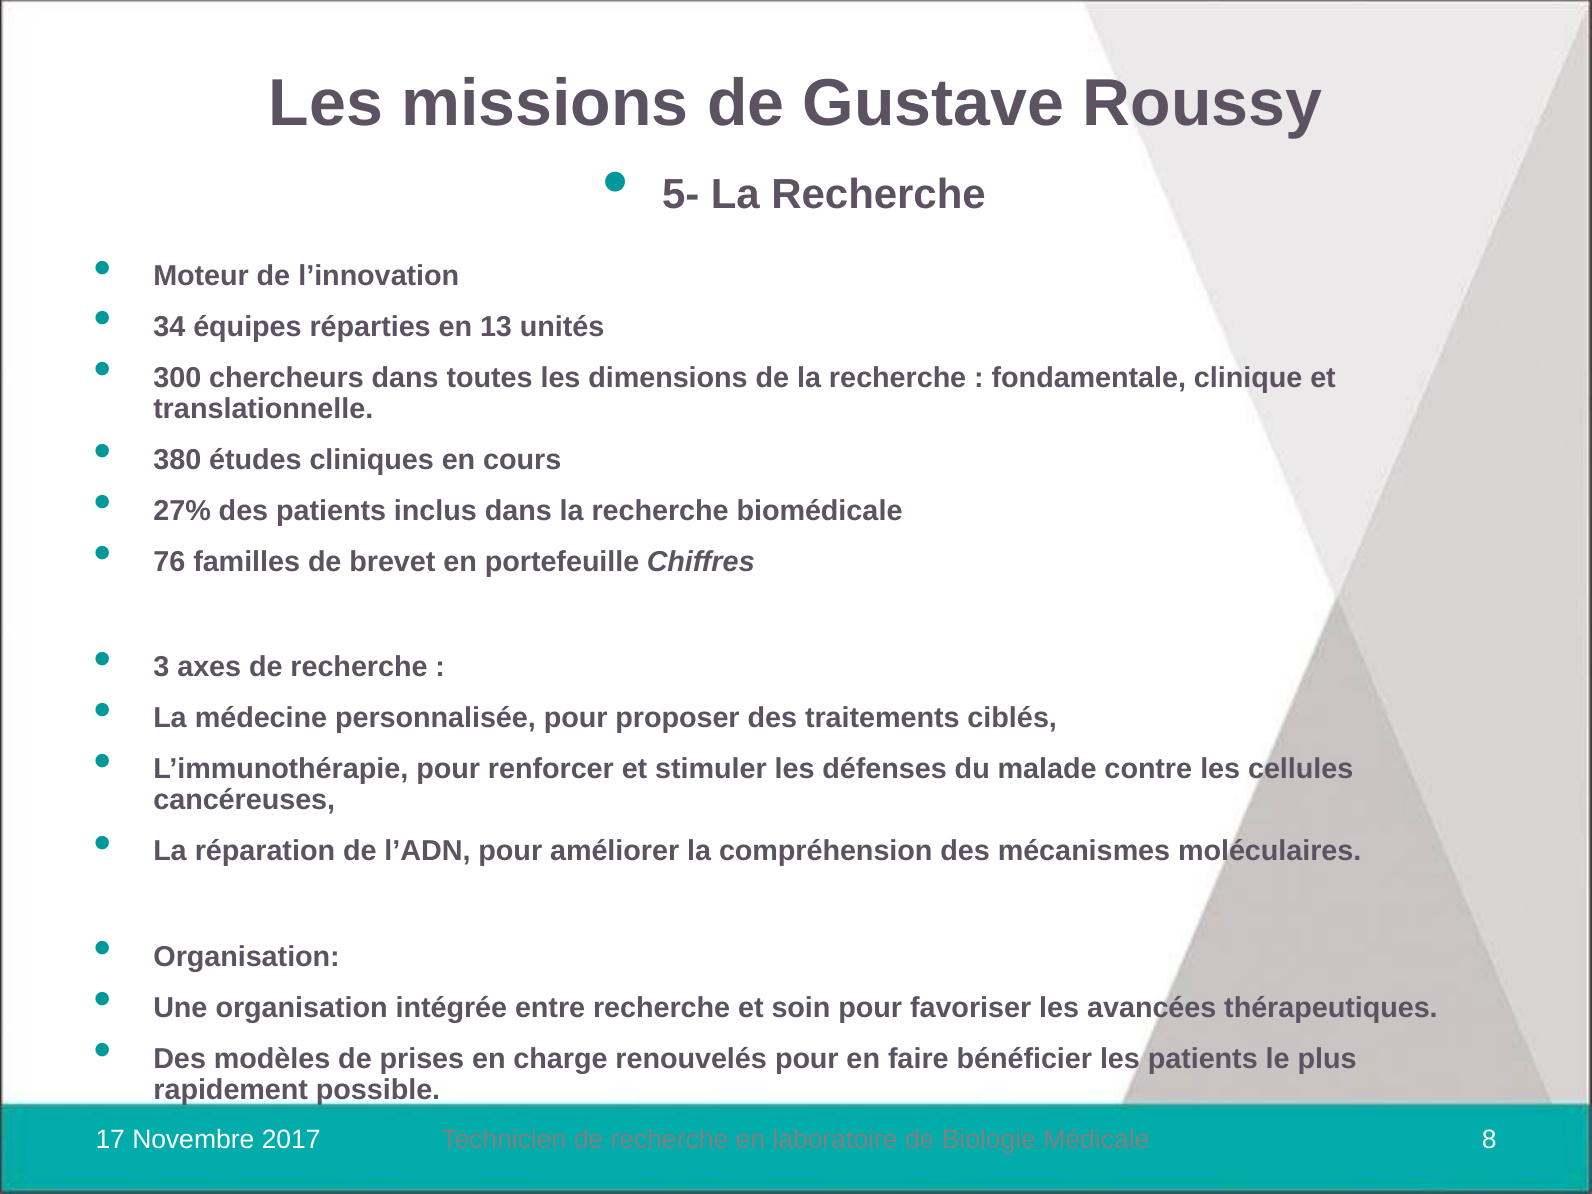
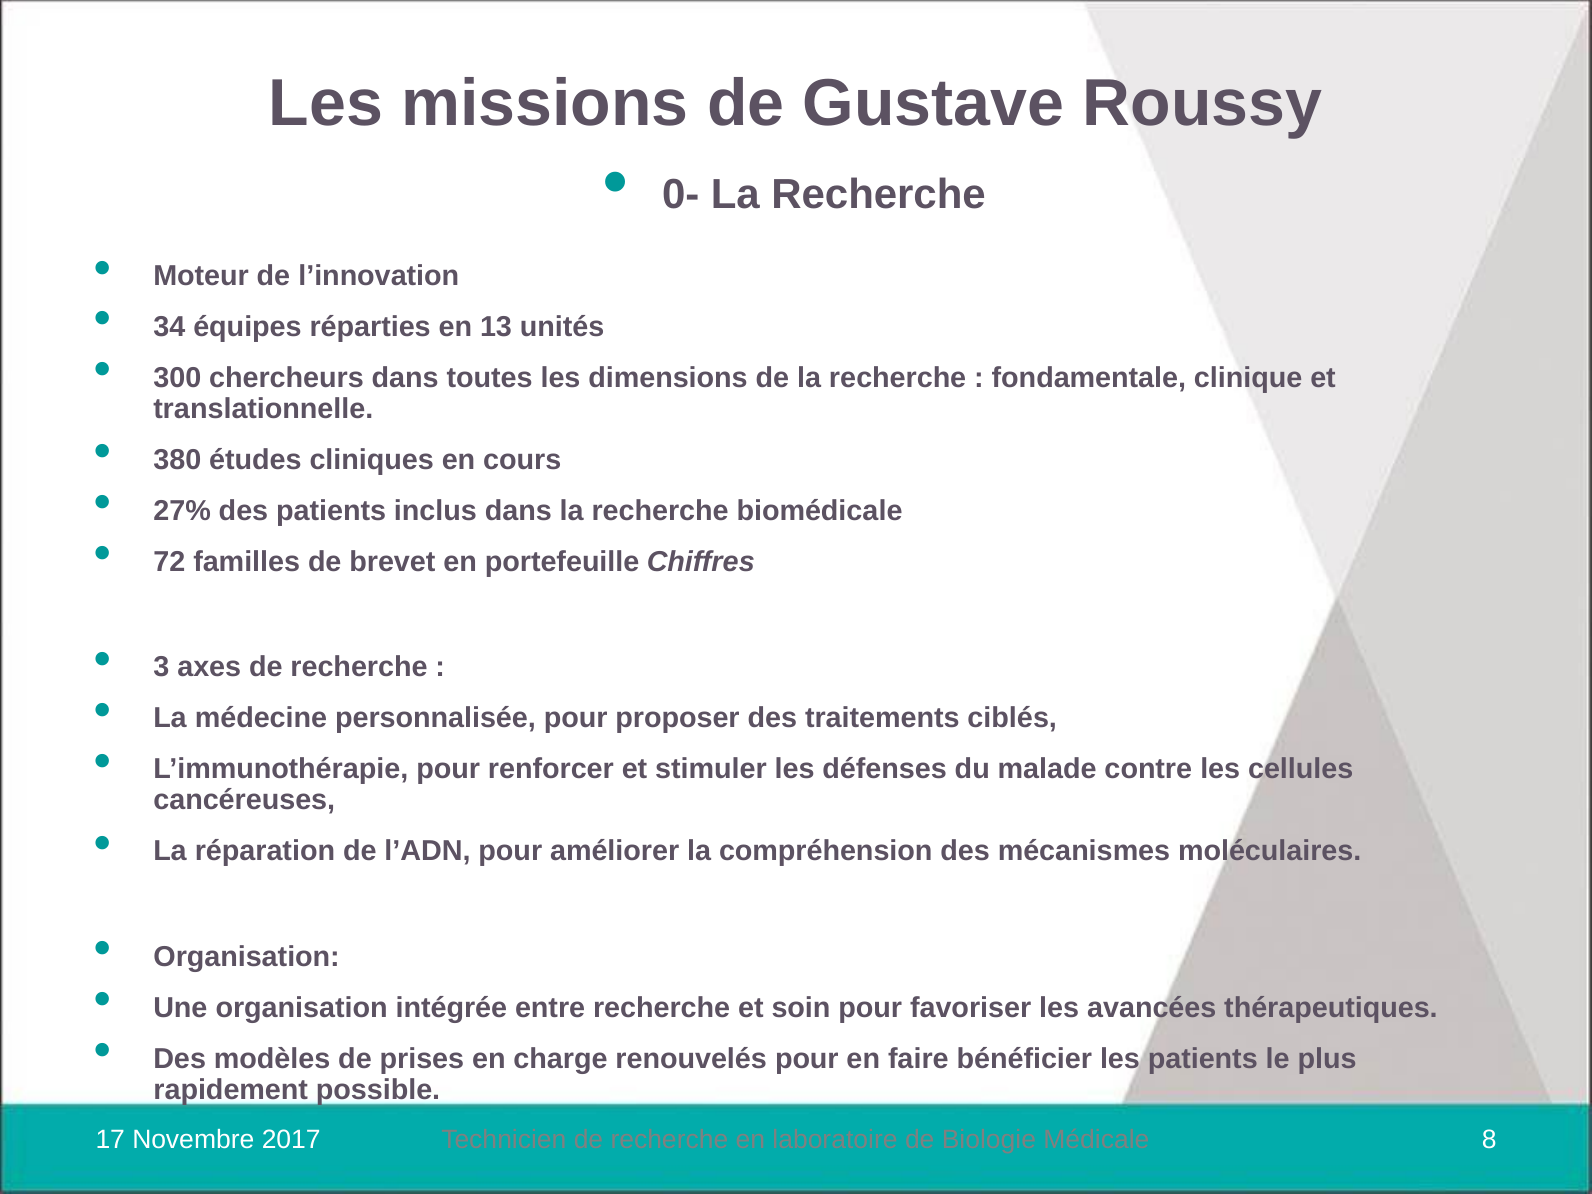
5-: 5- -> 0-
76: 76 -> 72
